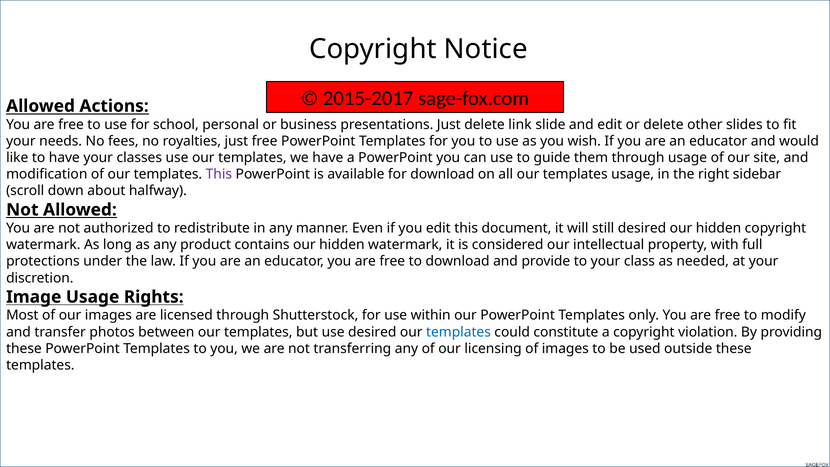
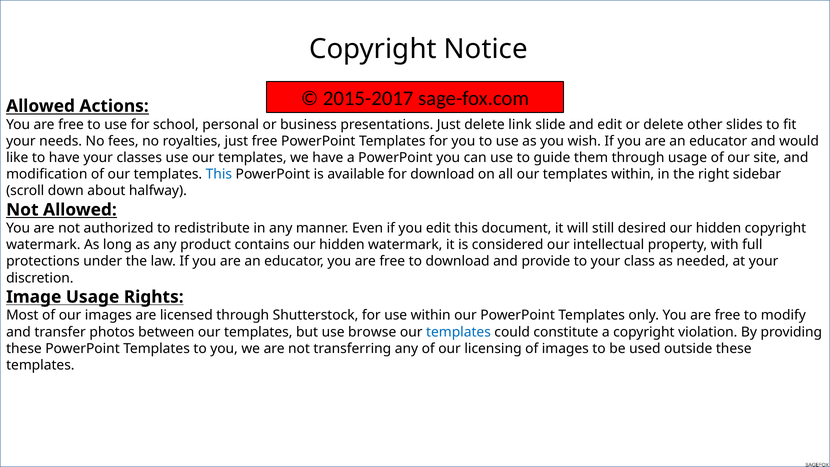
This at (219, 174) colour: purple -> blue
templates usage: usage -> within
use desired: desired -> browse
